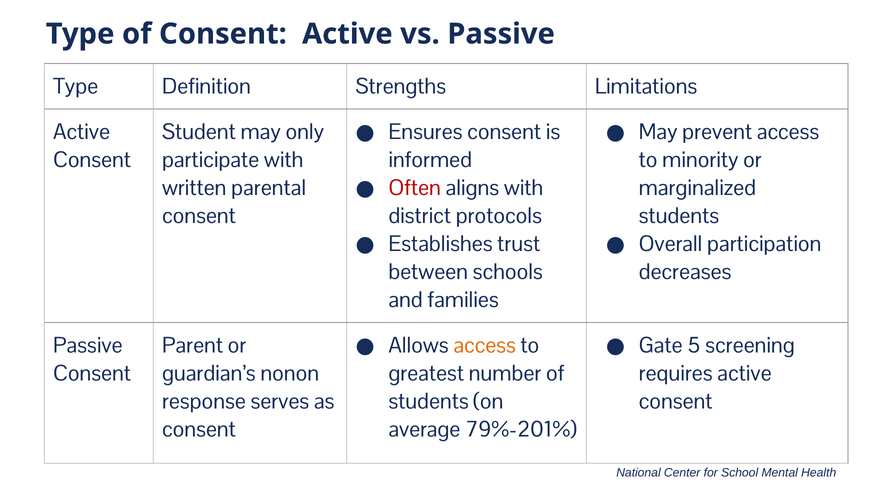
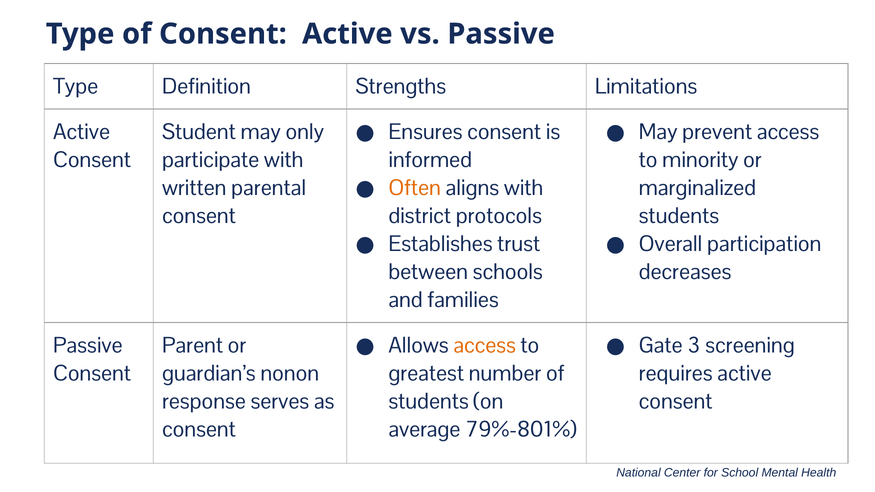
Often colour: red -> orange
5: 5 -> 3
79%-201%: 79%-201% -> 79%-801%
